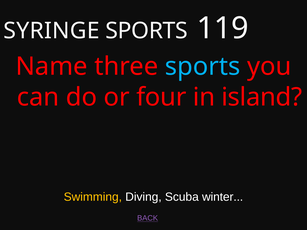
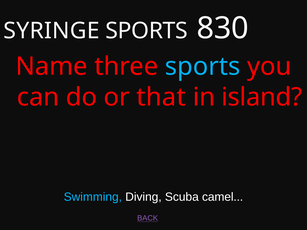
119: 119 -> 830
four: four -> that
Swimming colour: yellow -> light blue
winter: winter -> camel
